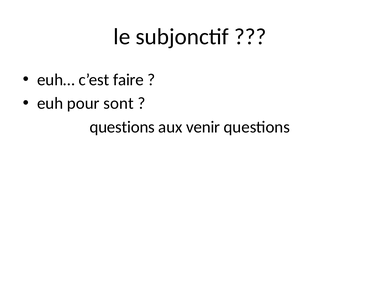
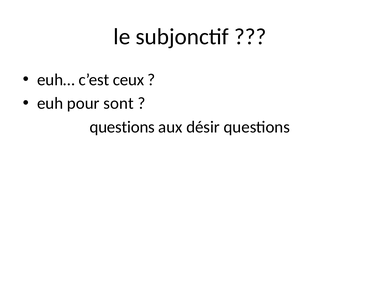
faire: faire -> ceux
venir: venir -> désir
